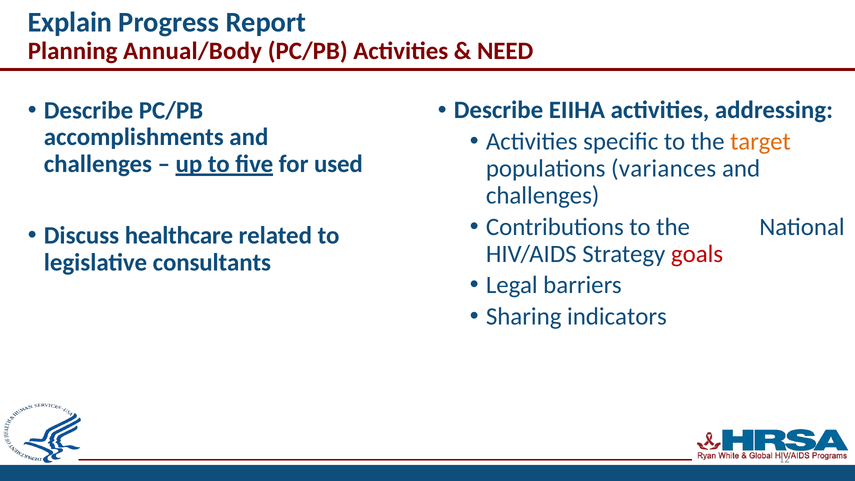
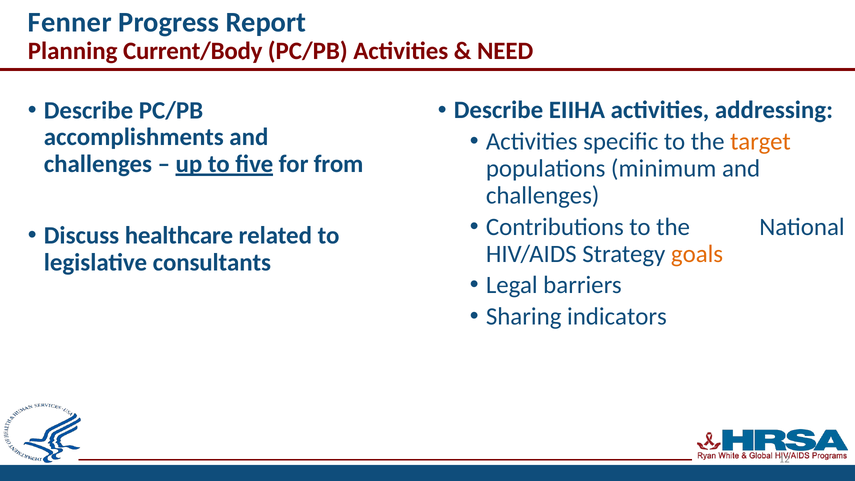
Explain: Explain -> Fenner
Annual/Body: Annual/Body -> Current/Body
used: used -> from
variances: variances -> minimum
goals colour: red -> orange
